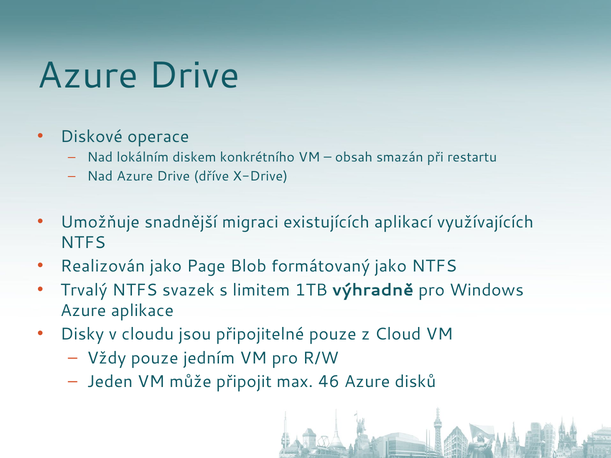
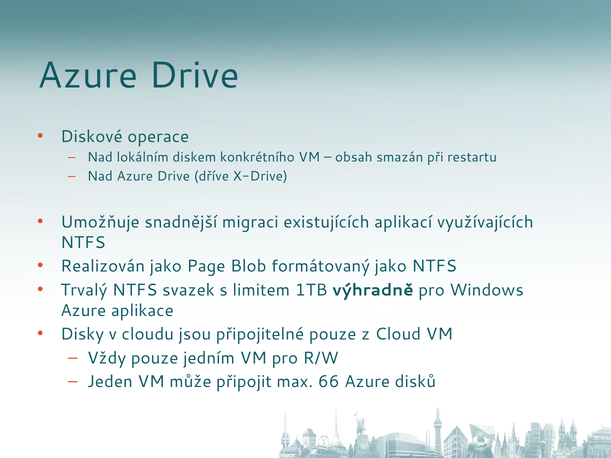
46: 46 -> 66
